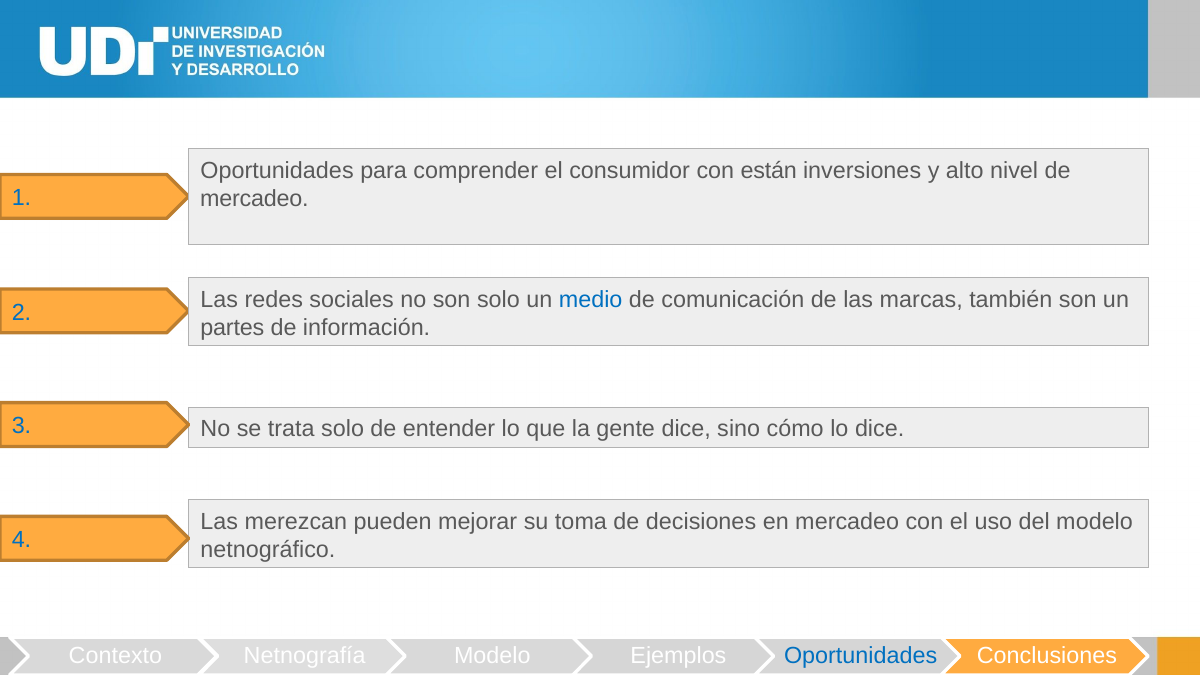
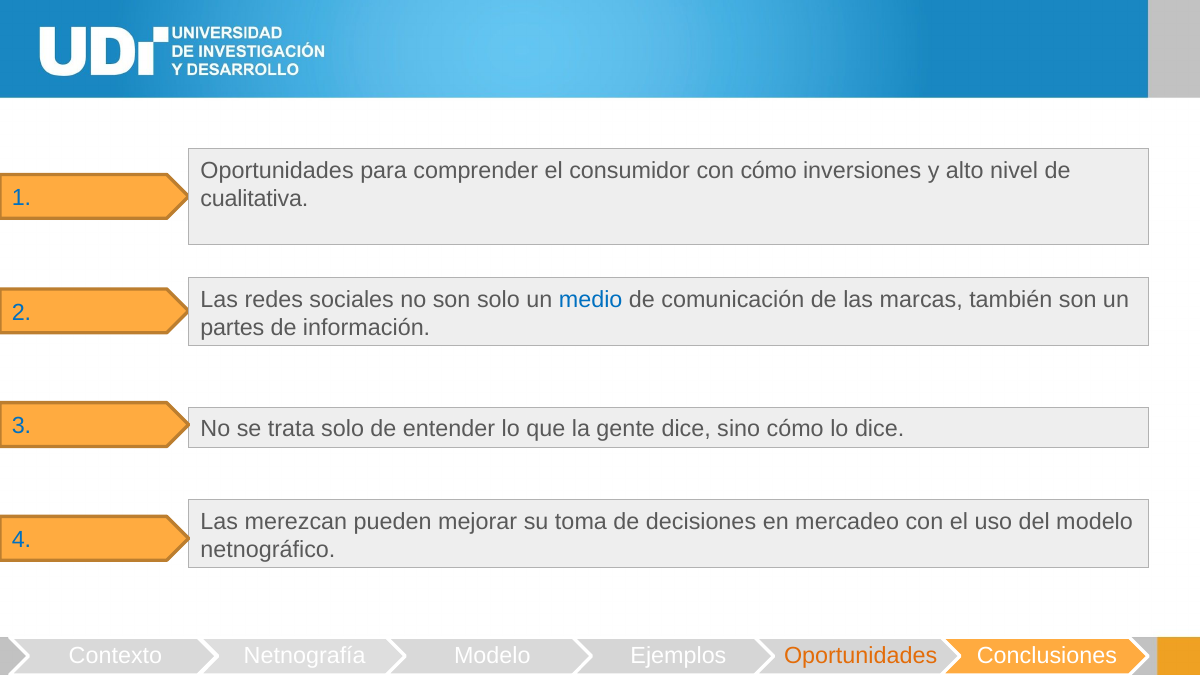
con están: están -> cómo
mercadeo at (254, 198): mercadeo -> cualitativa
Oportunidades at (861, 656) colour: blue -> orange
